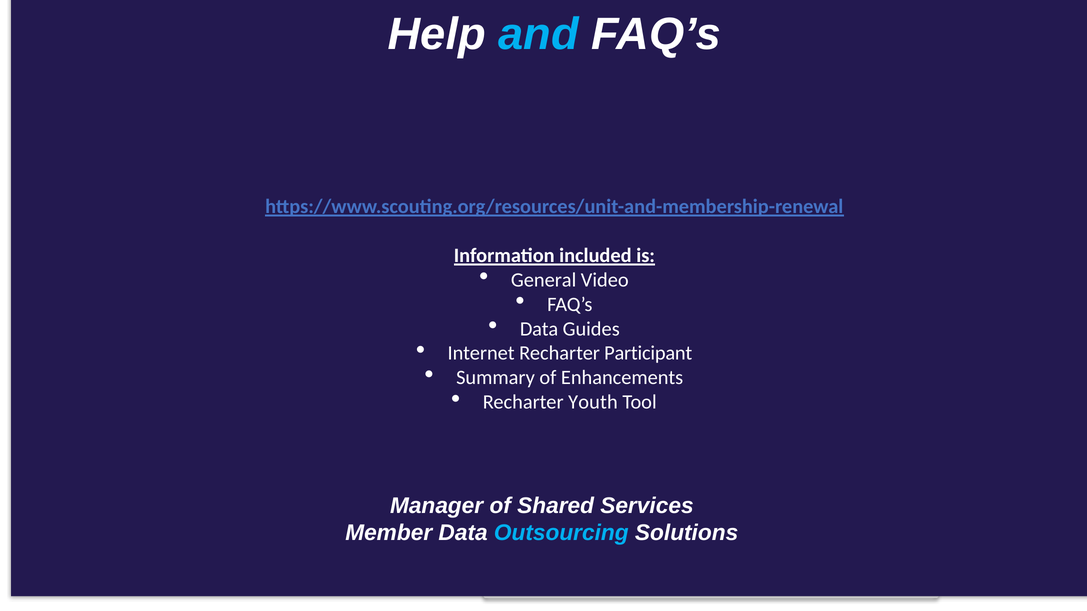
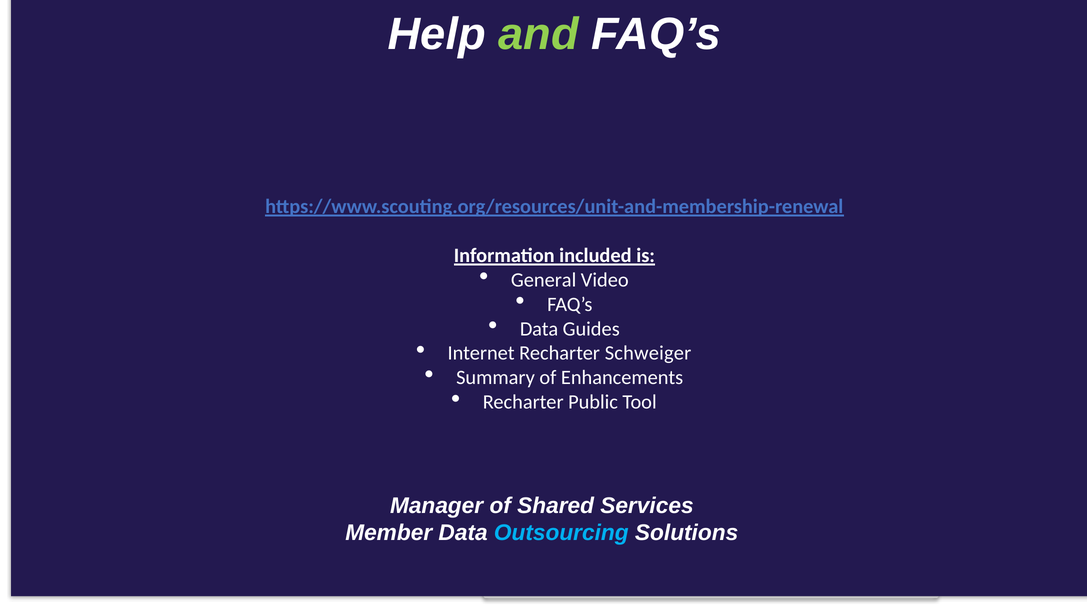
and colour: light blue -> light green
Participant: Participant -> Schweiger
Youth: Youth -> Public
